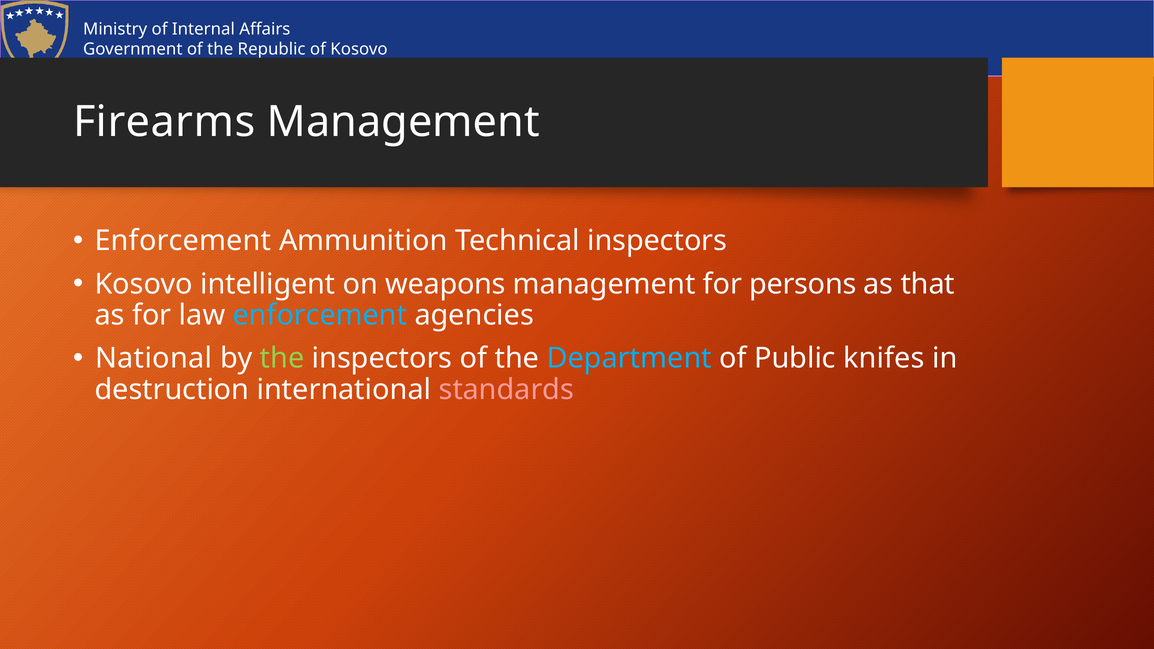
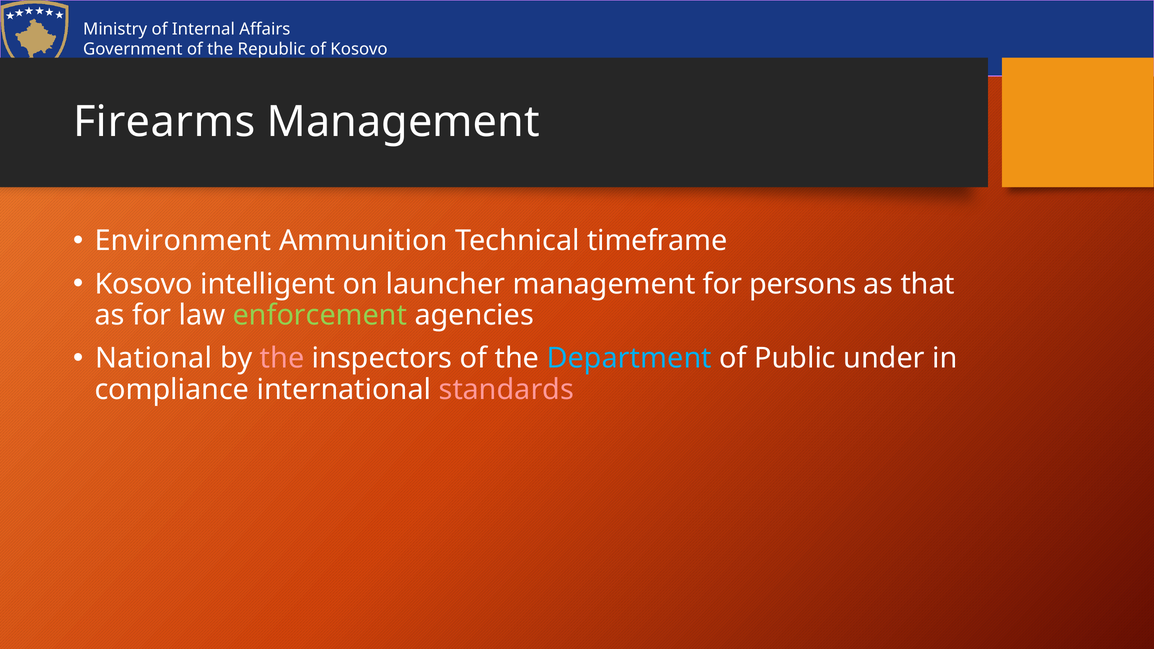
Enforcement at (183, 241): Enforcement -> Environment
Technical inspectors: inspectors -> timeframe
weapons: weapons -> launcher
enforcement at (320, 315) colour: light blue -> light green
the at (282, 358) colour: light green -> pink
knifes: knifes -> under
destruction: destruction -> compliance
